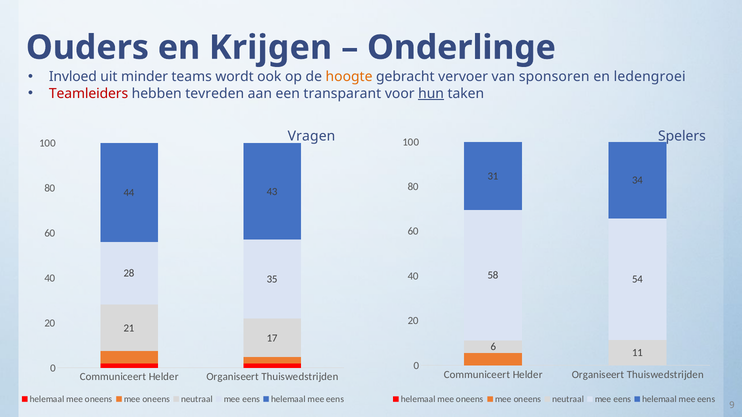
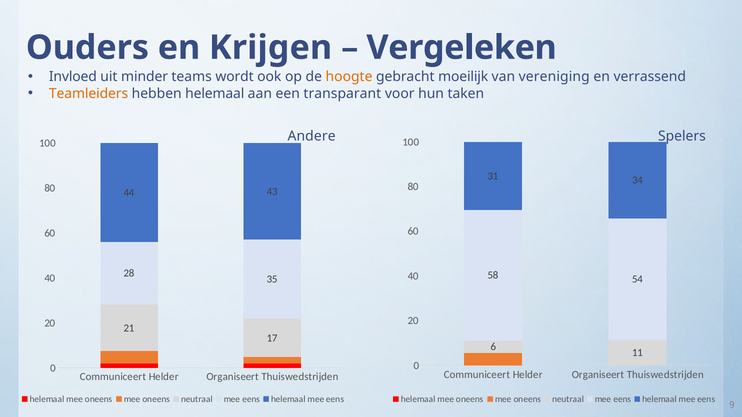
Onderlinge: Onderlinge -> Vergeleken
vervoer: vervoer -> moeilijk
sponsoren: sponsoren -> vereniging
ledengroei: ledengroei -> verrassend
Teamleiders colour: red -> orange
hebben tevreden: tevreden -> helemaal
hun underline: present -> none
Vragen: Vragen -> Andere
